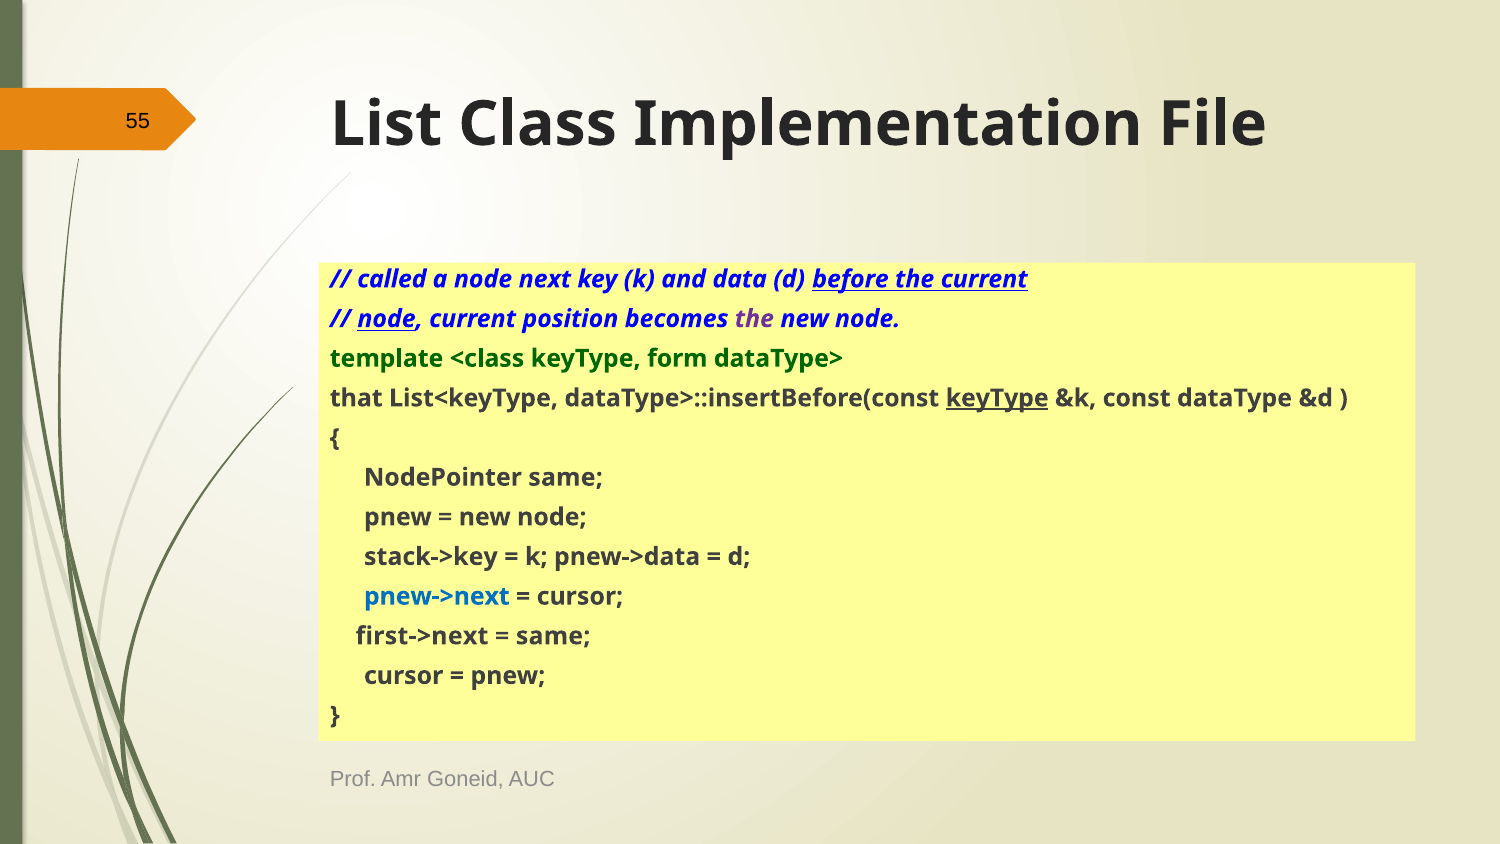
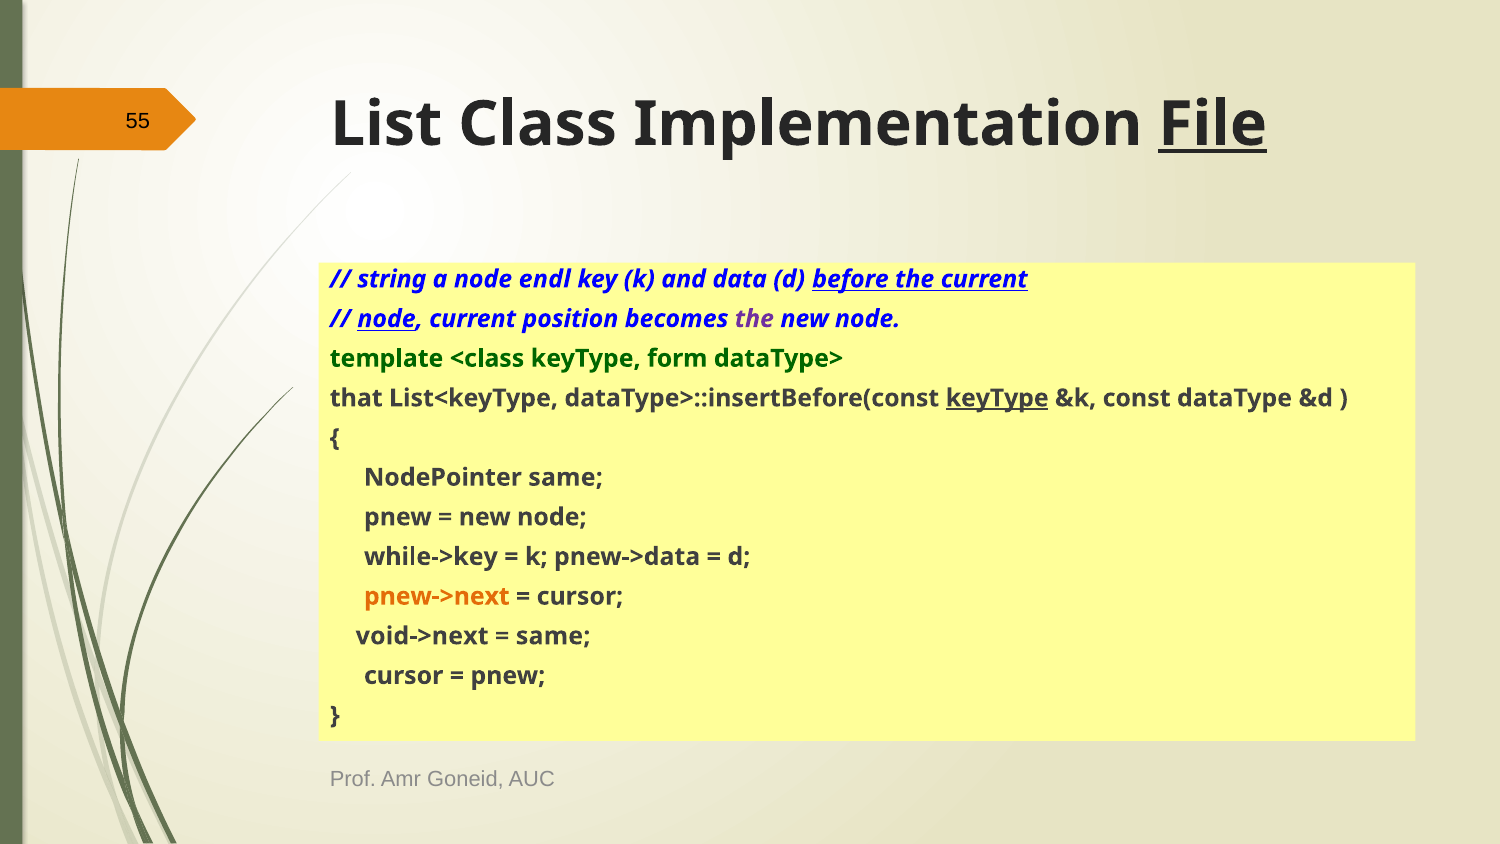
File underline: none -> present
called: called -> string
next: next -> endl
stack->key: stack->key -> while->key
pnew->next colour: blue -> orange
first->next: first->next -> void->next
